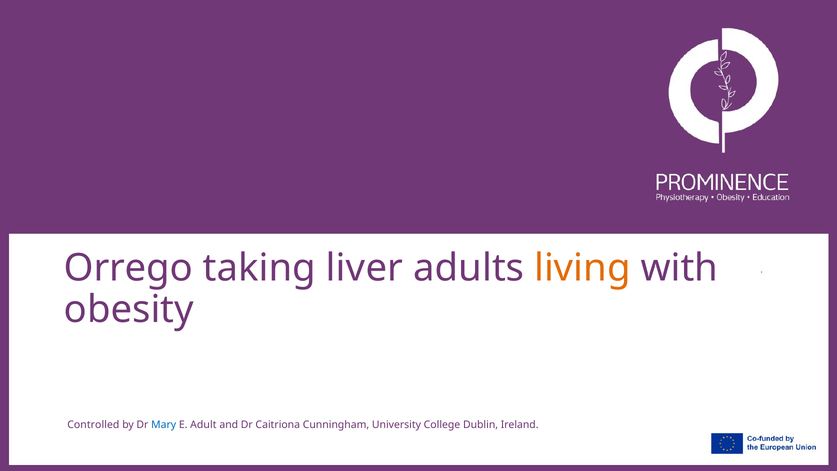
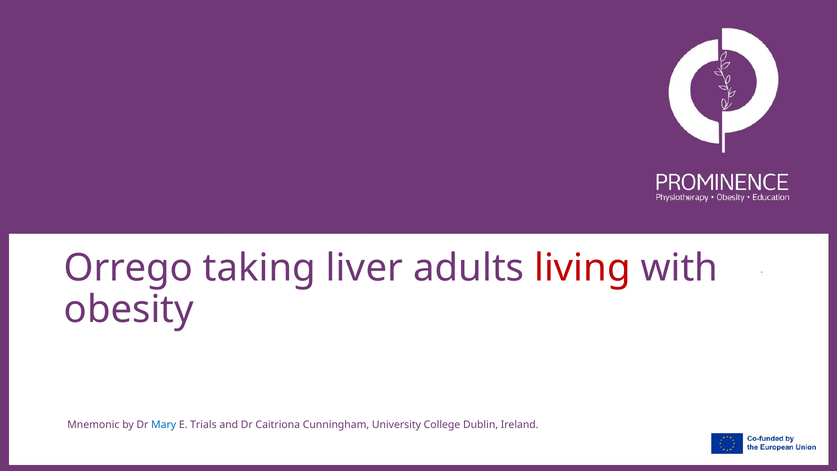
living colour: orange -> red
Controlled: Controlled -> Mnemonic
Adult: Adult -> Trials
